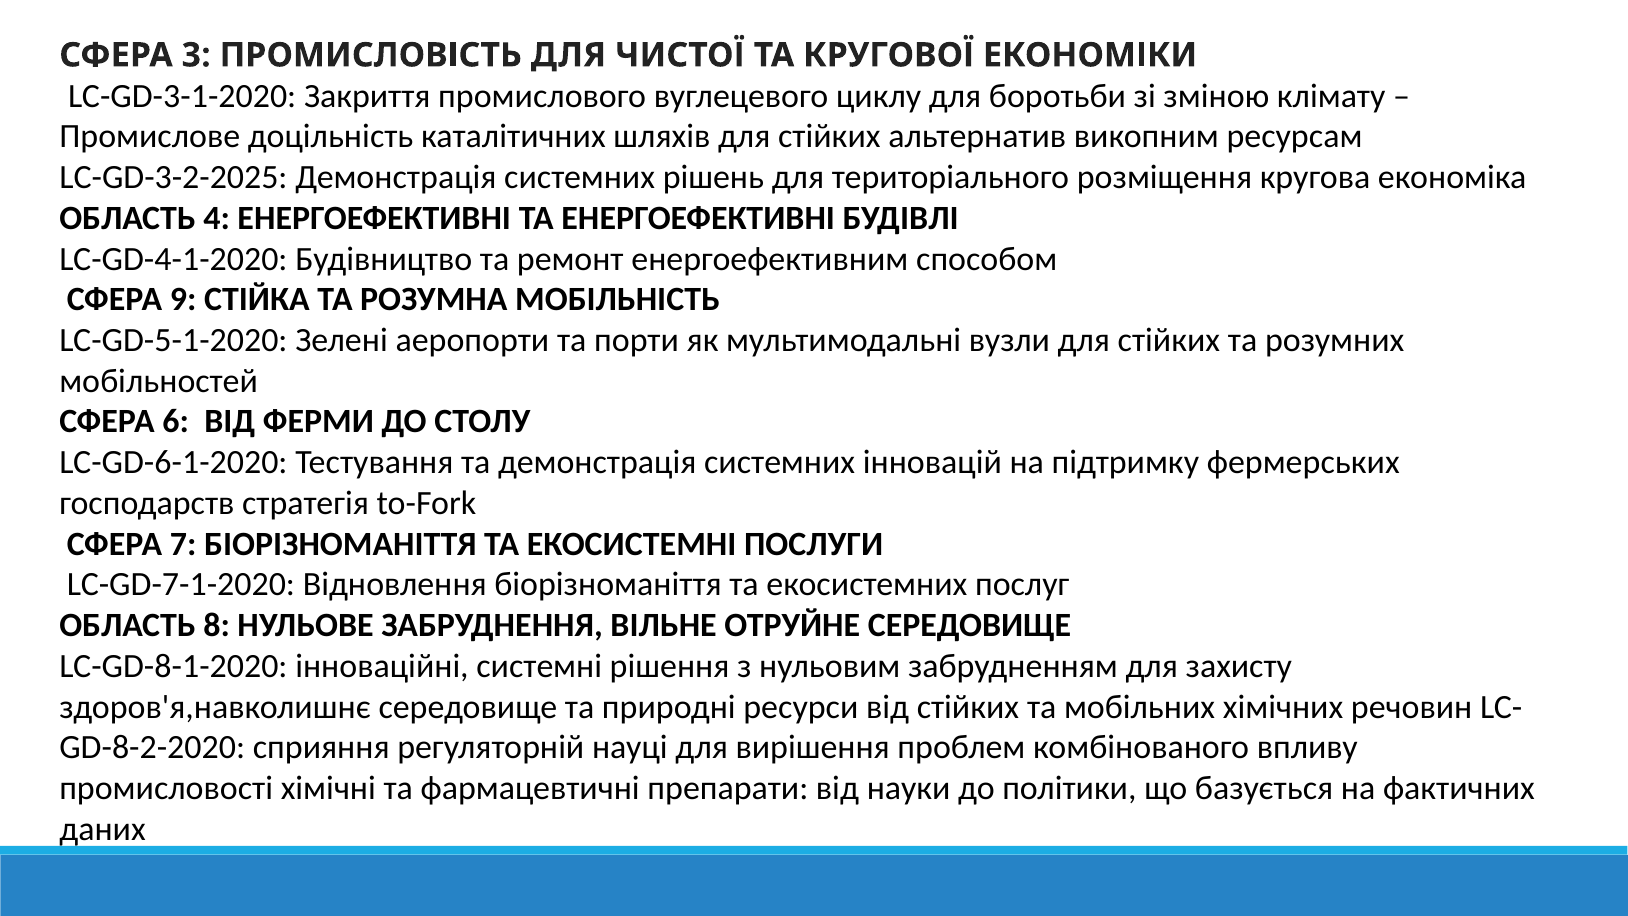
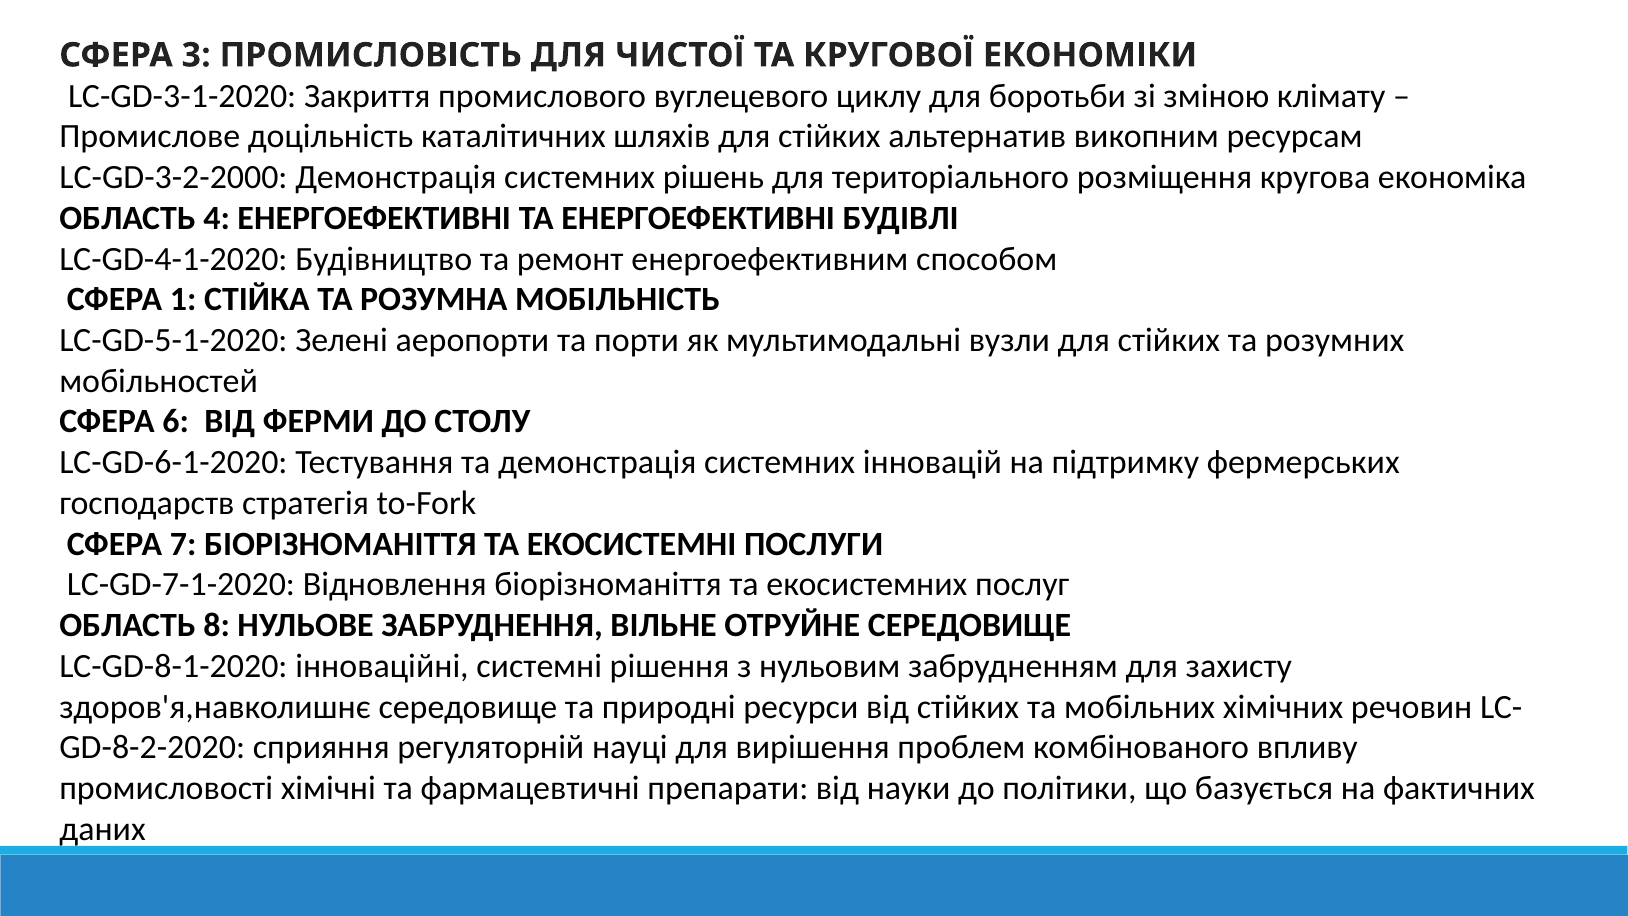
LC-GD-3-2-2025: LC-GD-3-2-2025 -> LC-GD-3-2-2000
9: 9 -> 1
